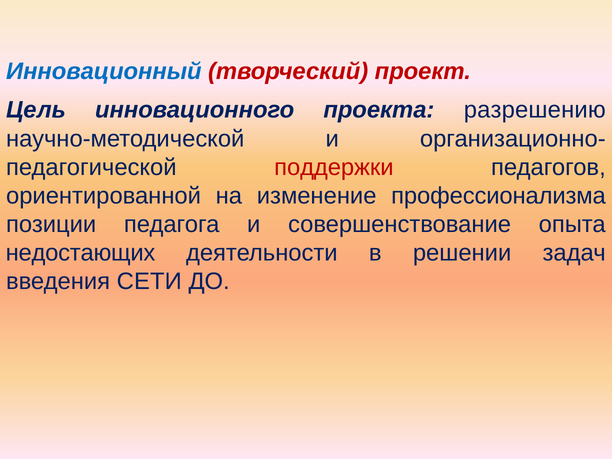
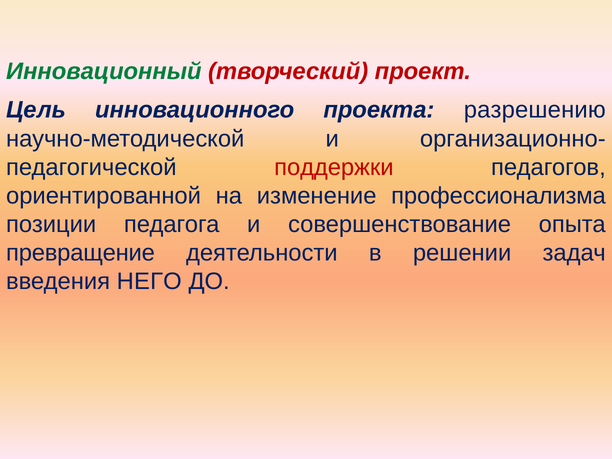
Инновационный colour: blue -> green
недостающих: недостающих -> превращение
СЕТИ: СЕТИ -> НЕГО
